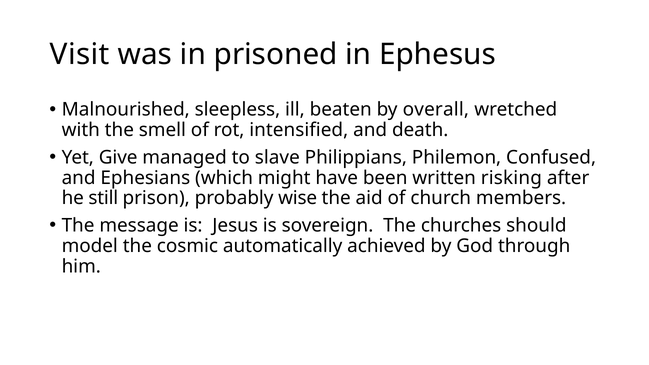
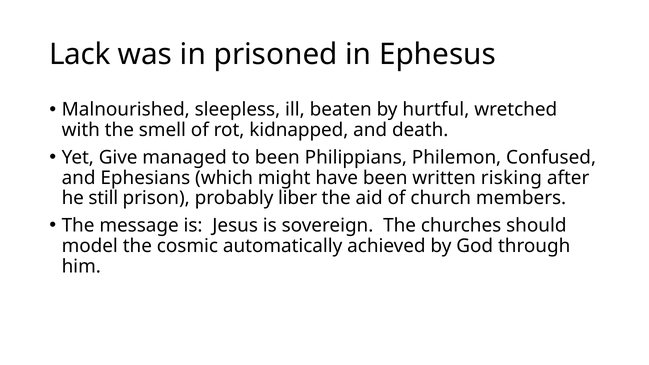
Visit: Visit -> Lack
overall: overall -> hurtful
intensified: intensified -> kidnapped
to slave: slave -> been
wise: wise -> liber
